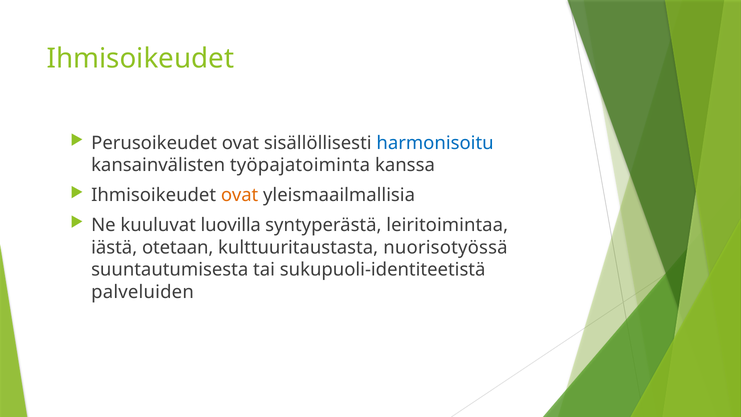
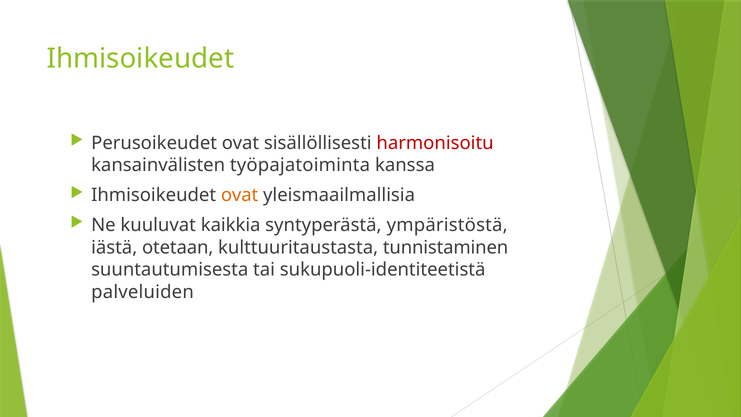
harmonisoitu colour: blue -> red
luovilla: luovilla -> kaikkia
leiritoimintaa: leiritoimintaa -> ympäristöstä
nuorisotyössä: nuorisotyössä -> tunnistaminen
